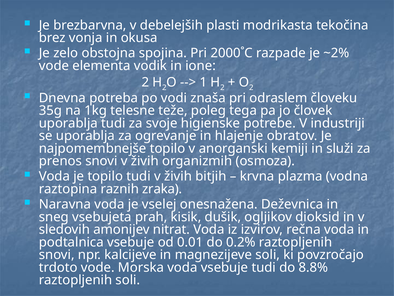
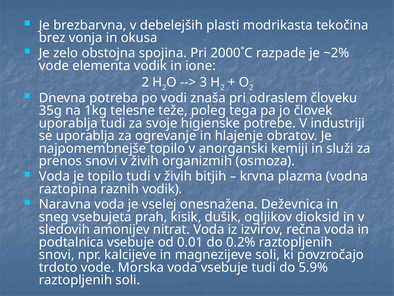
1: 1 -> 3
raznih zraka: zraka -> vodik
8.8%: 8.8% -> 5.9%
